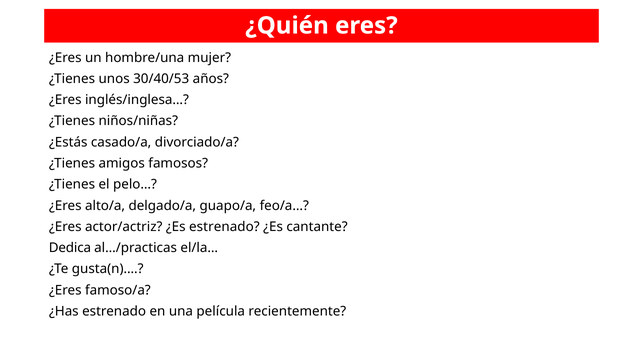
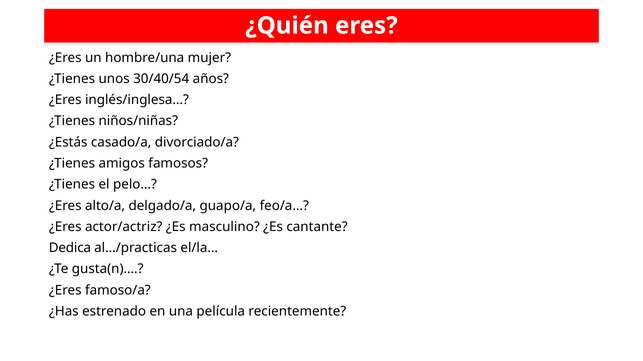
30/40/53: 30/40/53 -> 30/40/54
¿Es estrenado: estrenado -> masculino
